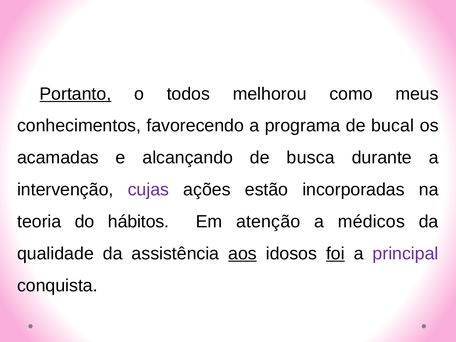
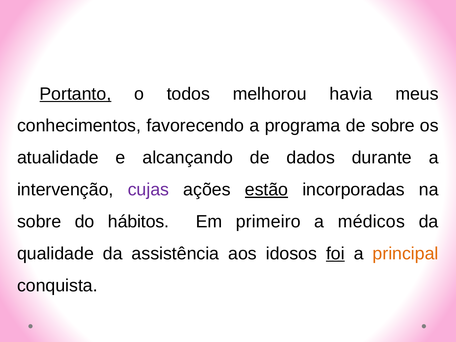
como: como -> havia
de bucal: bucal -> sobre
acamadas: acamadas -> atualidade
busca: busca -> dados
estão underline: none -> present
teoria at (39, 222): teoria -> sobre
atenção: atenção -> primeiro
aos underline: present -> none
principal colour: purple -> orange
